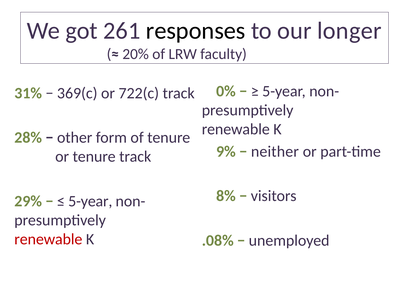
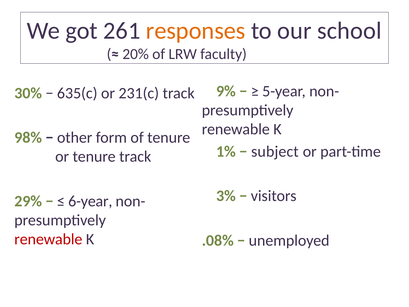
responses colour: black -> orange
longer: longer -> school
0%: 0% -> 9%
31%: 31% -> 30%
369(c: 369(c -> 635(c
722(c: 722(c -> 231(c
28%: 28% -> 98%
9%: 9% -> 1%
neither: neither -> subject
8%: 8% -> 3%
5-year at (90, 201): 5-year -> 6-year
